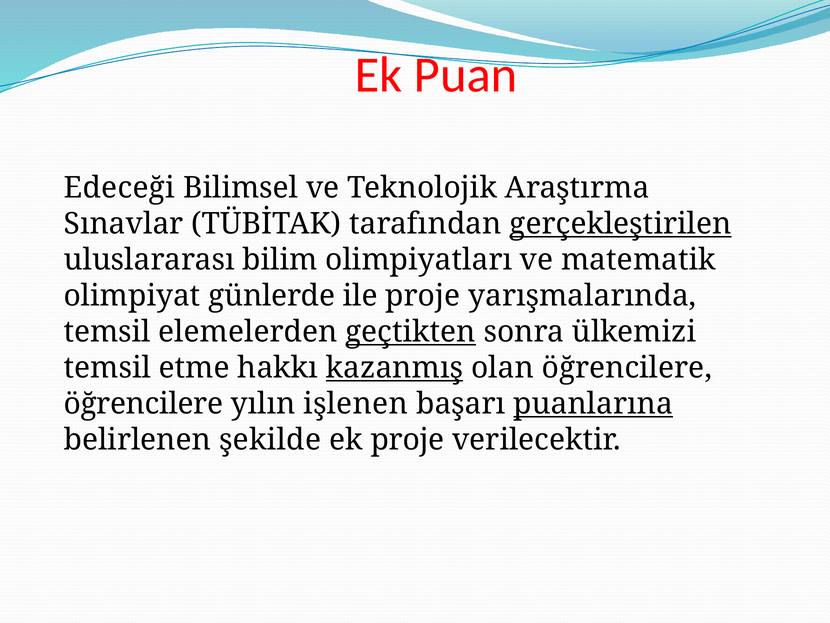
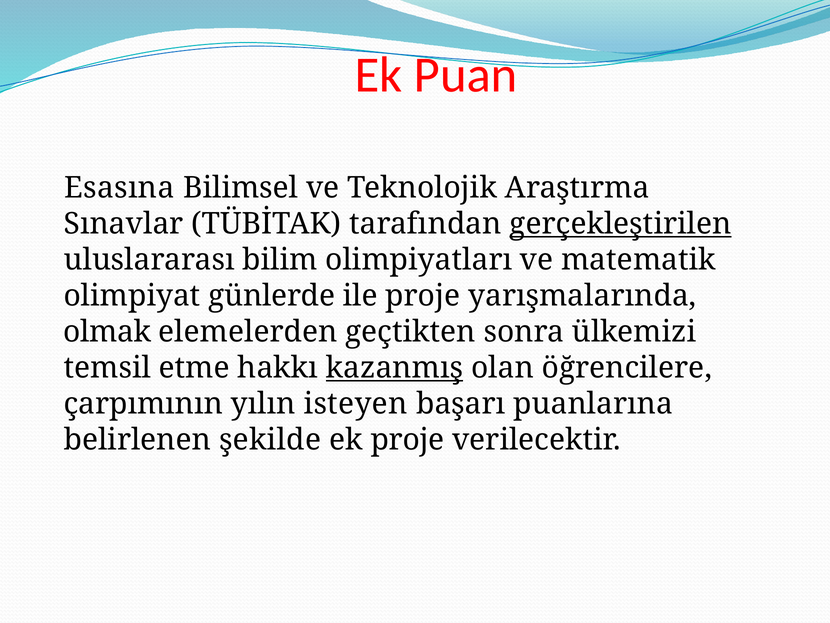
Edeceği: Edeceği -> Esasına
temsil at (107, 332): temsil -> olmak
geçtikten underline: present -> none
öğrencilere at (143, 403): öğrencilere -> çarpımının
işlenen: işlenen -> isteyen
puanlarına underline: present -> none
